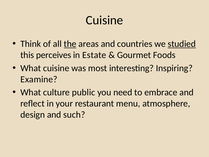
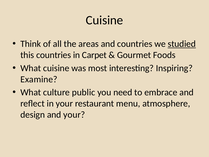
the underline: present -> none
this perceives: perceives -> countries
Estate: Estate -> Carpet
and such: such -> your
